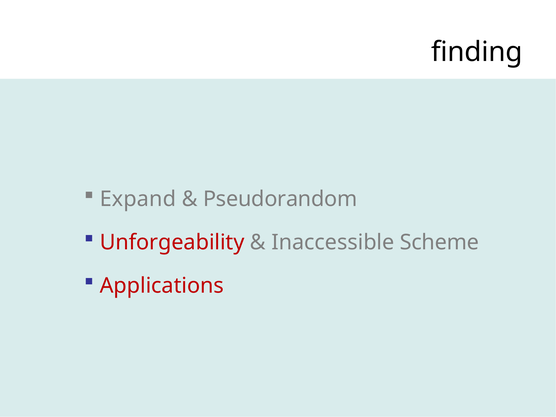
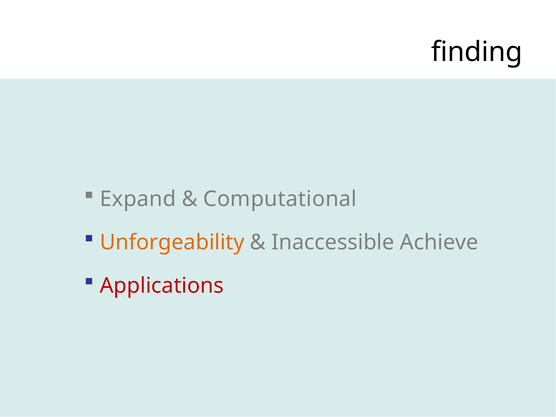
Pseudorandom: Pseudorandom -> Computational
Unforgeability colour: red -> orange
Scheme: Scheme -> Achieve
